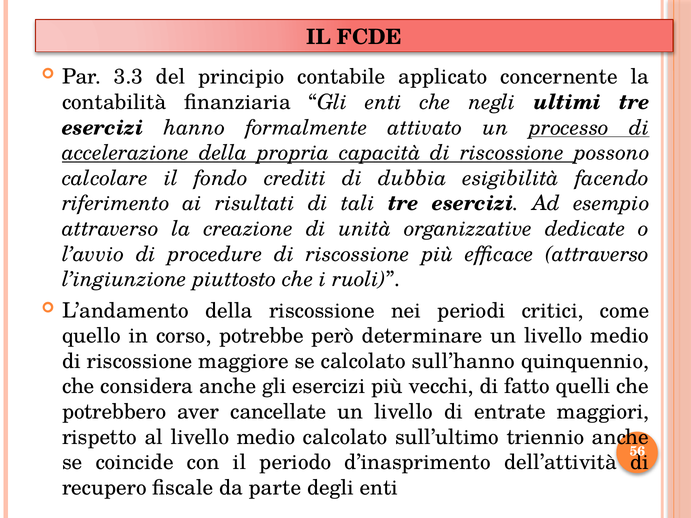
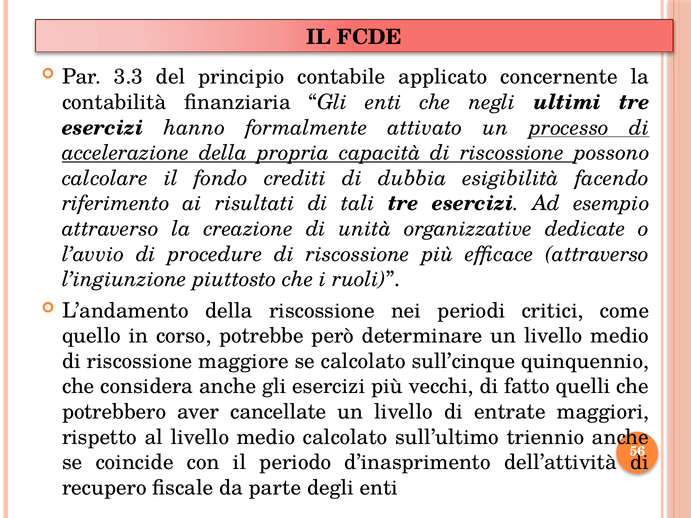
sull’hanno: sull’hanno -> sull’cinque
